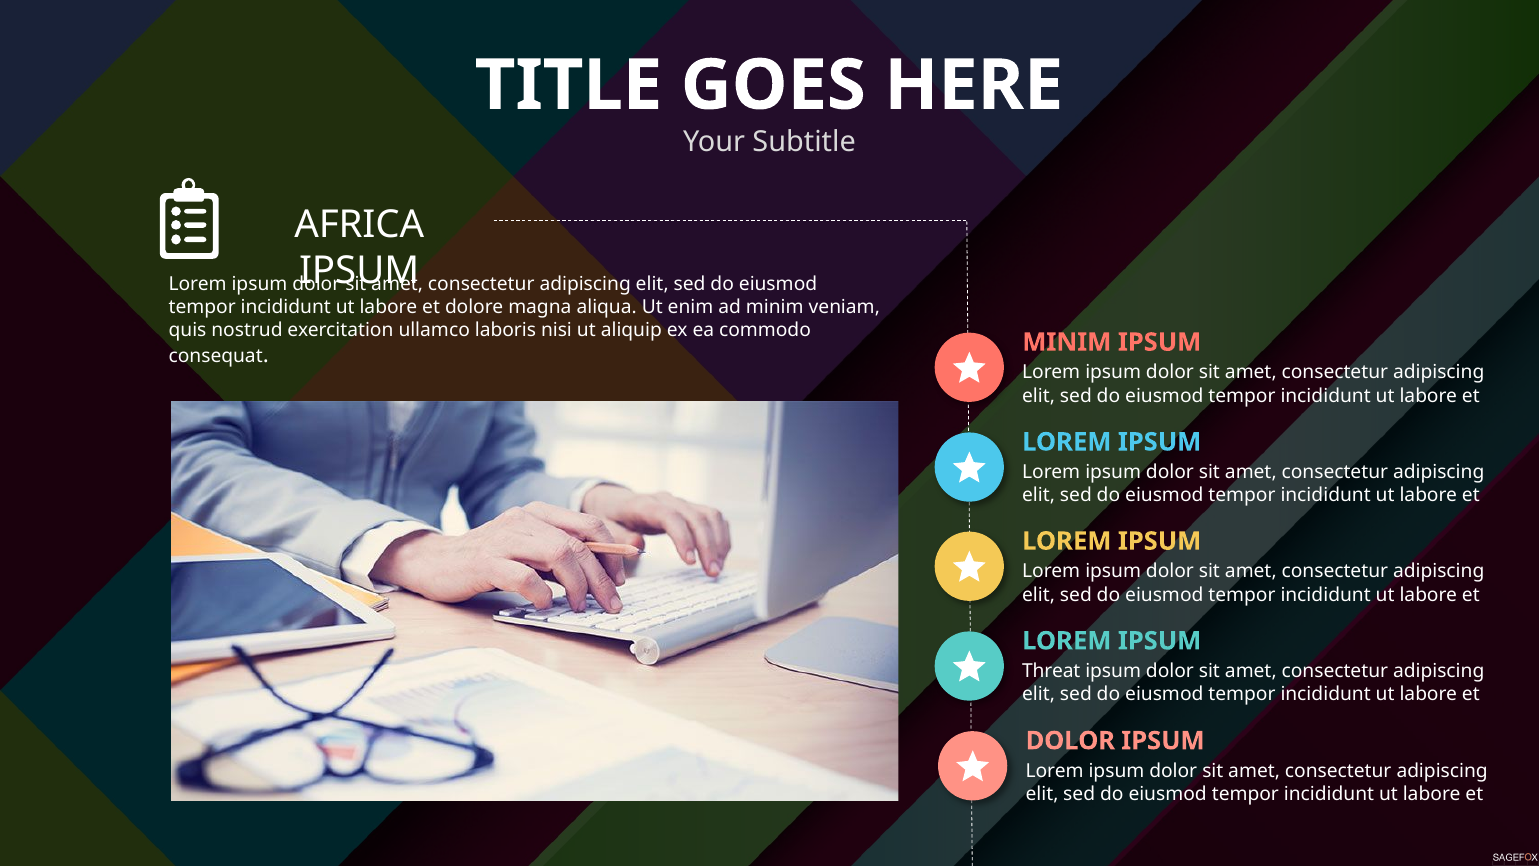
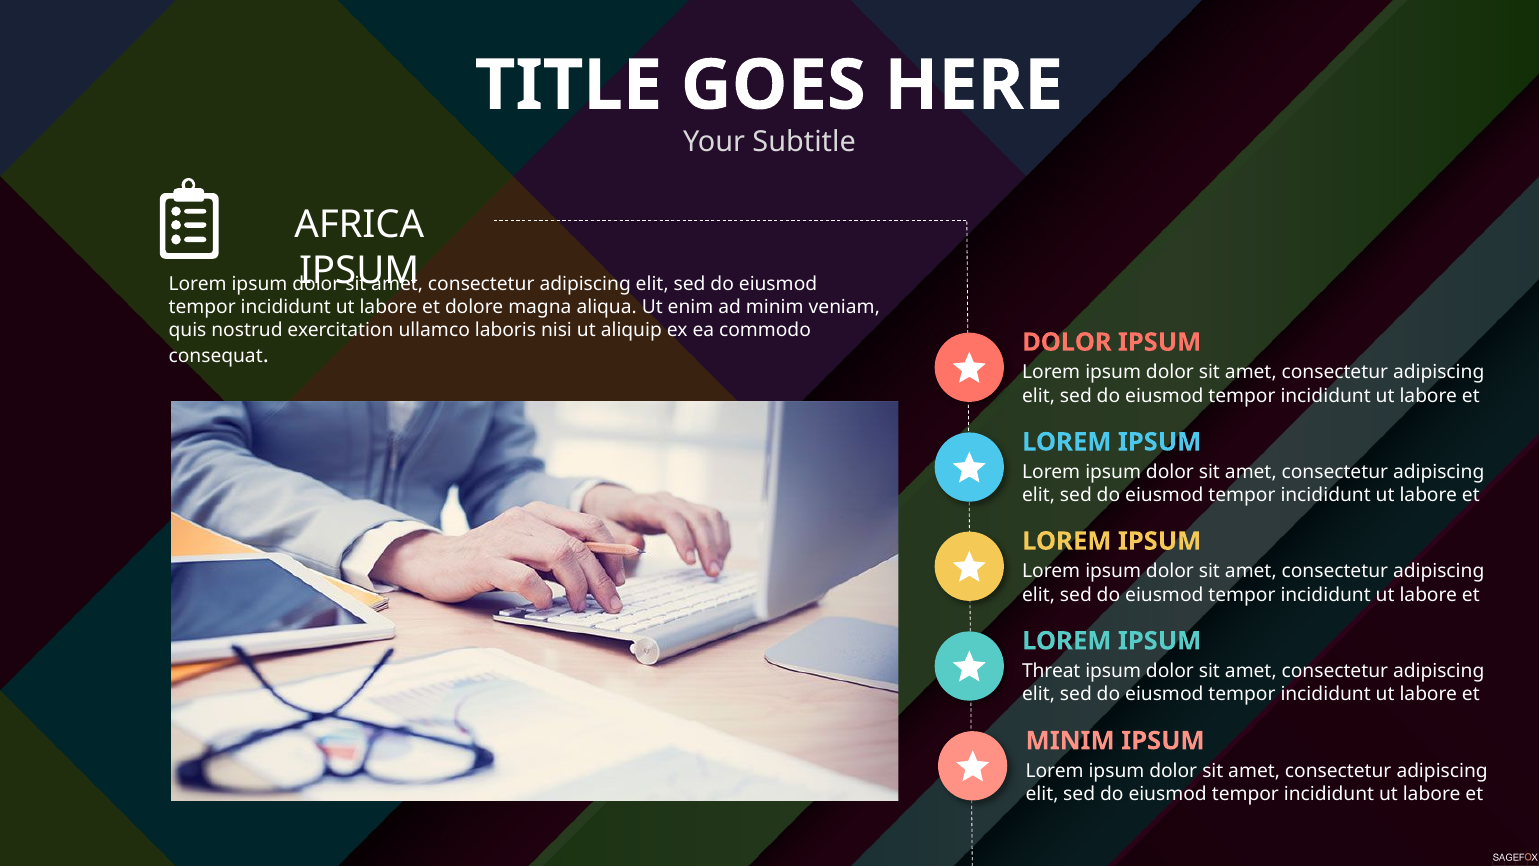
MINIM at (1067, 342): MINIM -> DOLOR
DOLOR at (1070, 741): DOLOR -> MINIM
